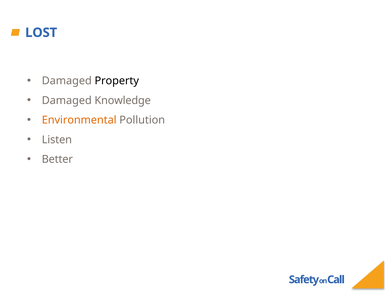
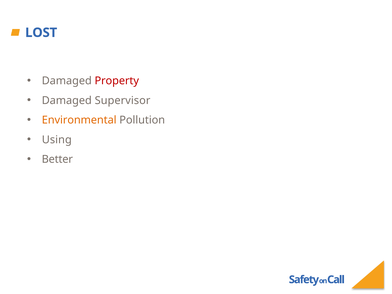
Property colour: black -> red
Knowledge: Knowledge -> Supervisor
Listen: Listen -> Using
